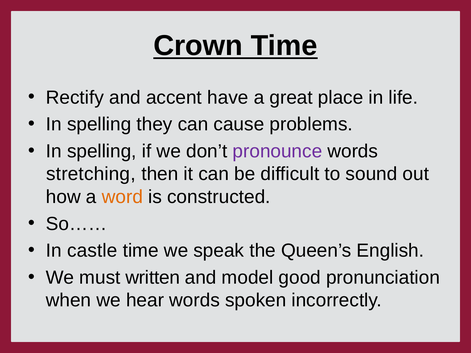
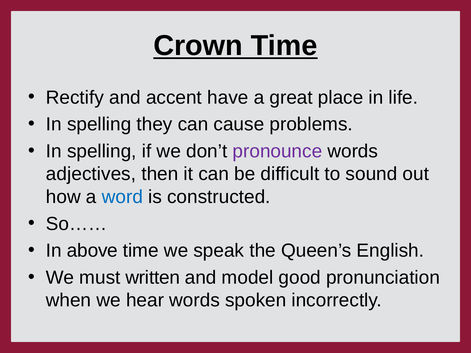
stretching: stretching -> adjectives
word colour: orange -> blue
castle: castle -> above
